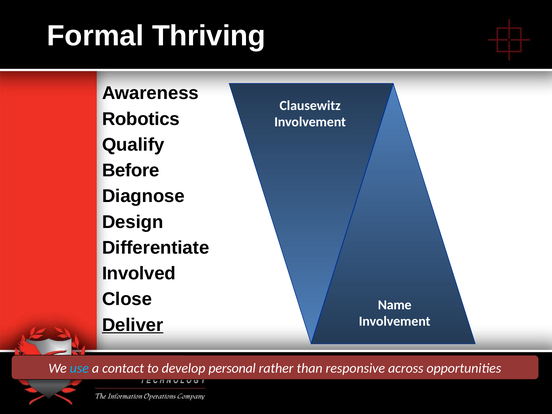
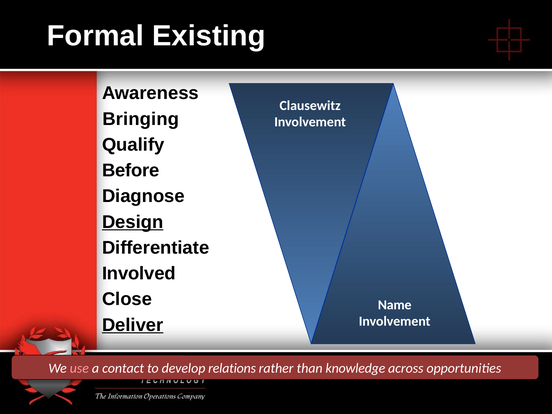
Thriving: Thriving -> Existing
Robotics: Robotics -> Bringing
Design underline: none -> present
use colour: light blue -> pink
personal: personal -> relations
responsive: responsive -> knowledge
